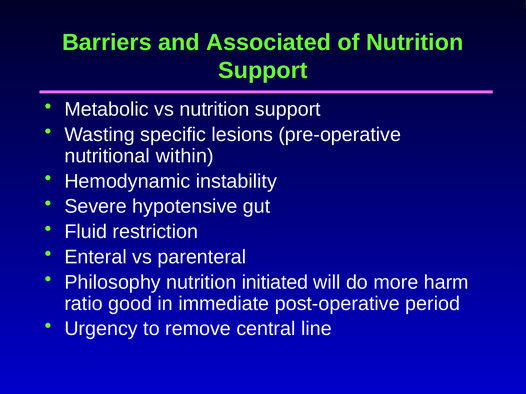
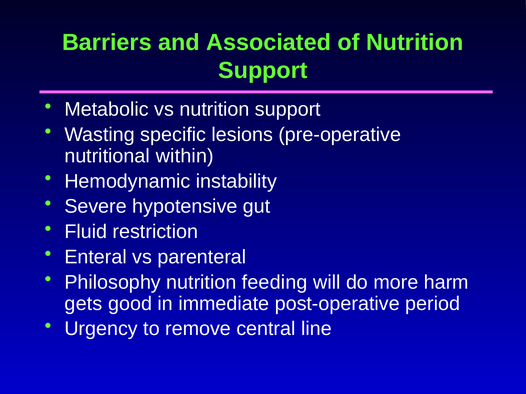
initiated: initiated -> feeding
ratio: ratio -> gets
